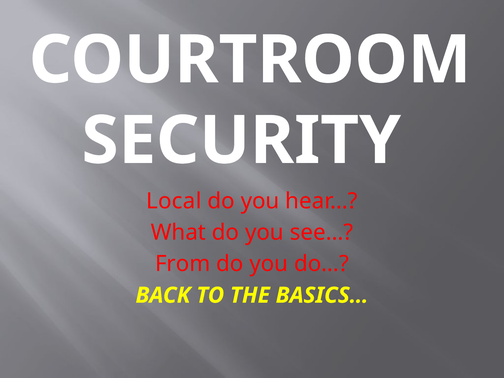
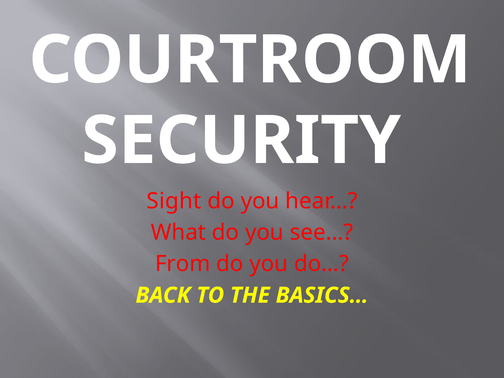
Local: Local -> Sight
